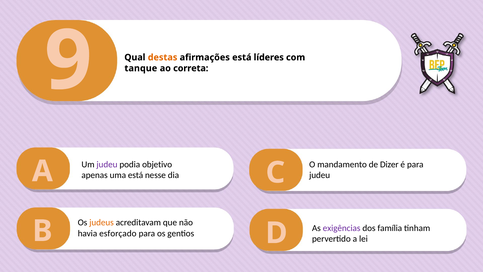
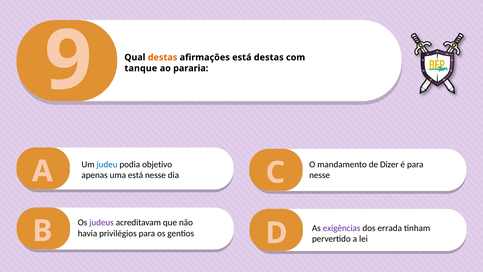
está líderes: líderes -> destas
correta: correta -> pararia
judeu at (107, 164) colour: purple -> blue
judeu at (320, 175): judeu -> nesse
judeus colour: orange -> purple
família: família -> errada
esforçado: esforçado -> privilégios
